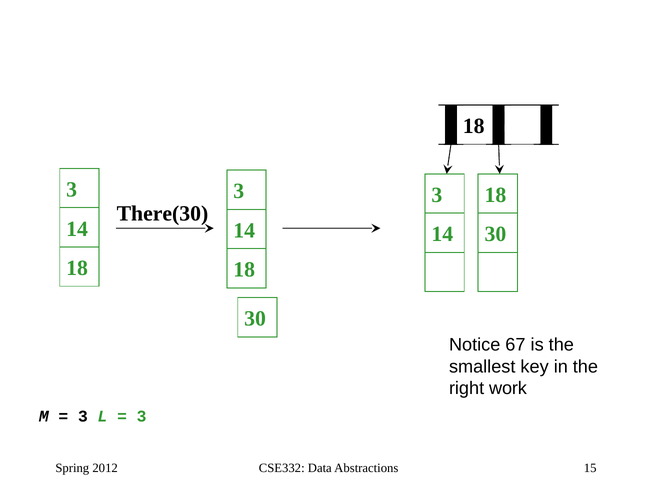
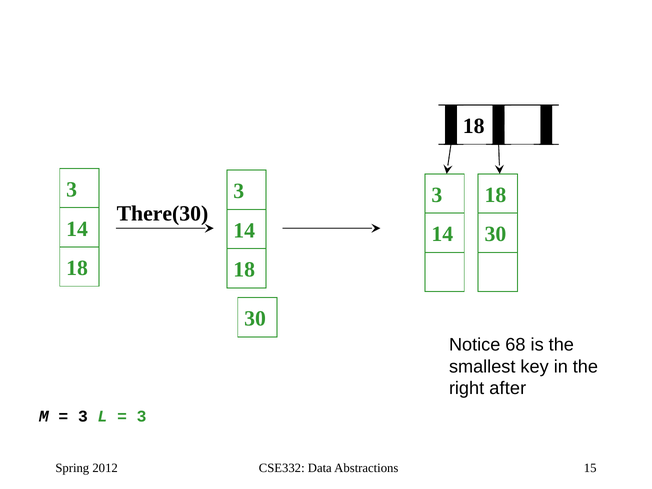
67: 67 -> 68
work: work -> after
